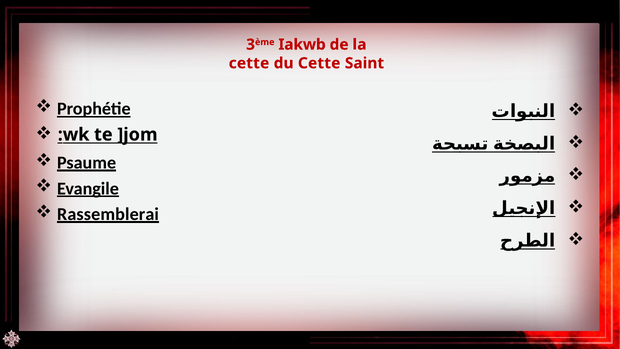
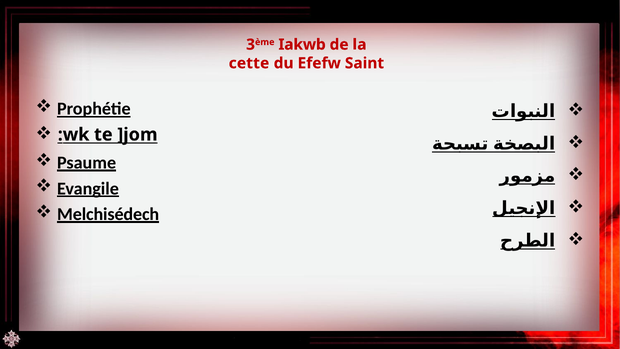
du Cette: Cette -> Efefw
Rassemblerai: Rassemblerai -> Melchisédech
